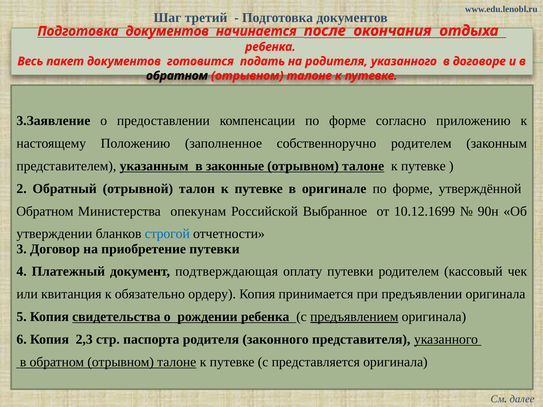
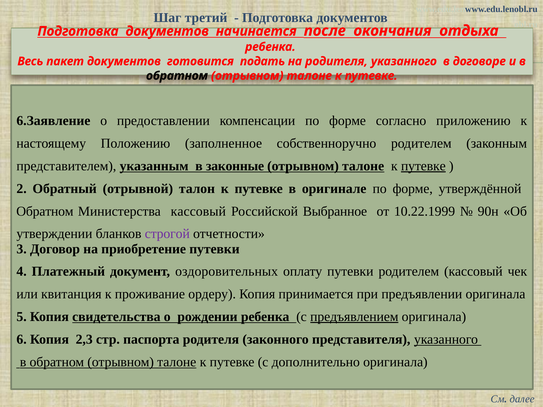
3.Заявление: 3.Заявление -> 6.Заявление
путевке at (423, 166) underline: none -> present
Министерства опекунам: опекунам -> кассовый
10.12.1699: 10.12.1699 -> 10.22.1999
строгой colour: blue -> purple
подтверждающая: подтверждающая -> оздоровительных
обязательно: обязательно -> проживание
представляется: представляется -> дополнительно
